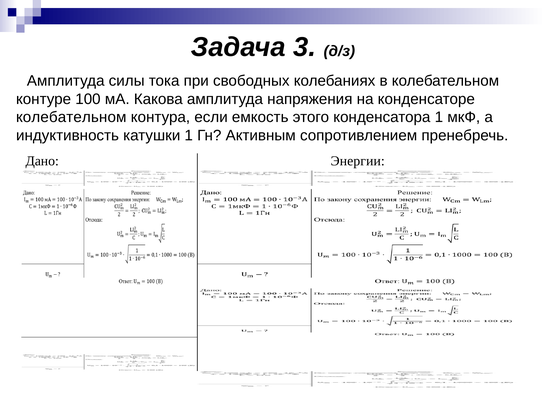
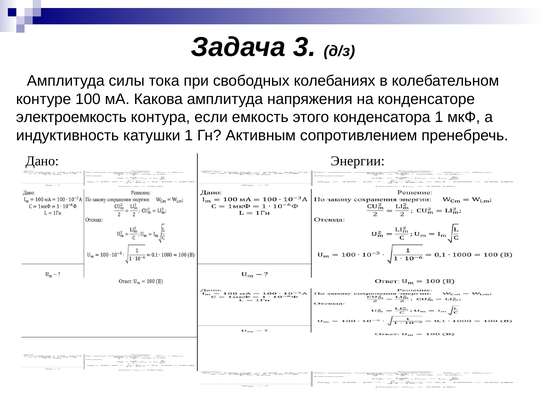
колебательном at (71, 117): колебательном -> электроемкость
